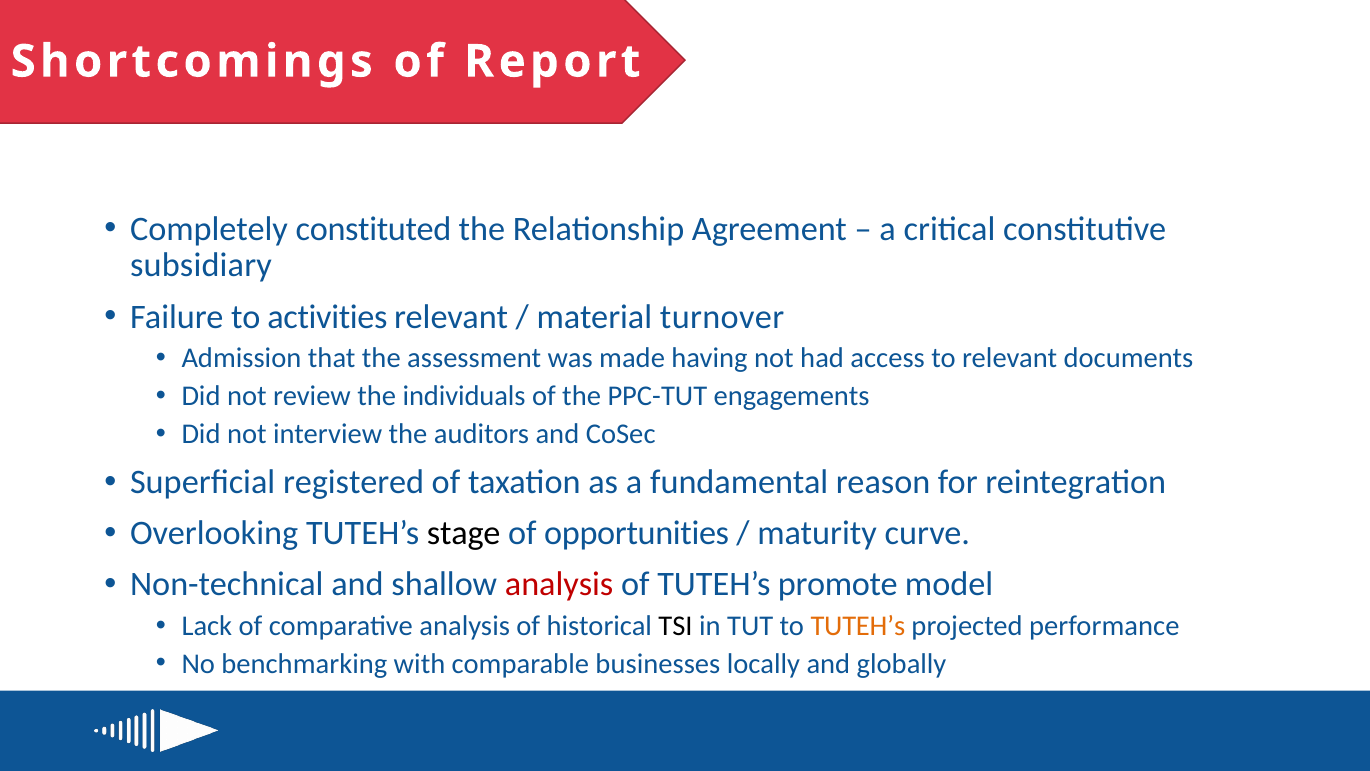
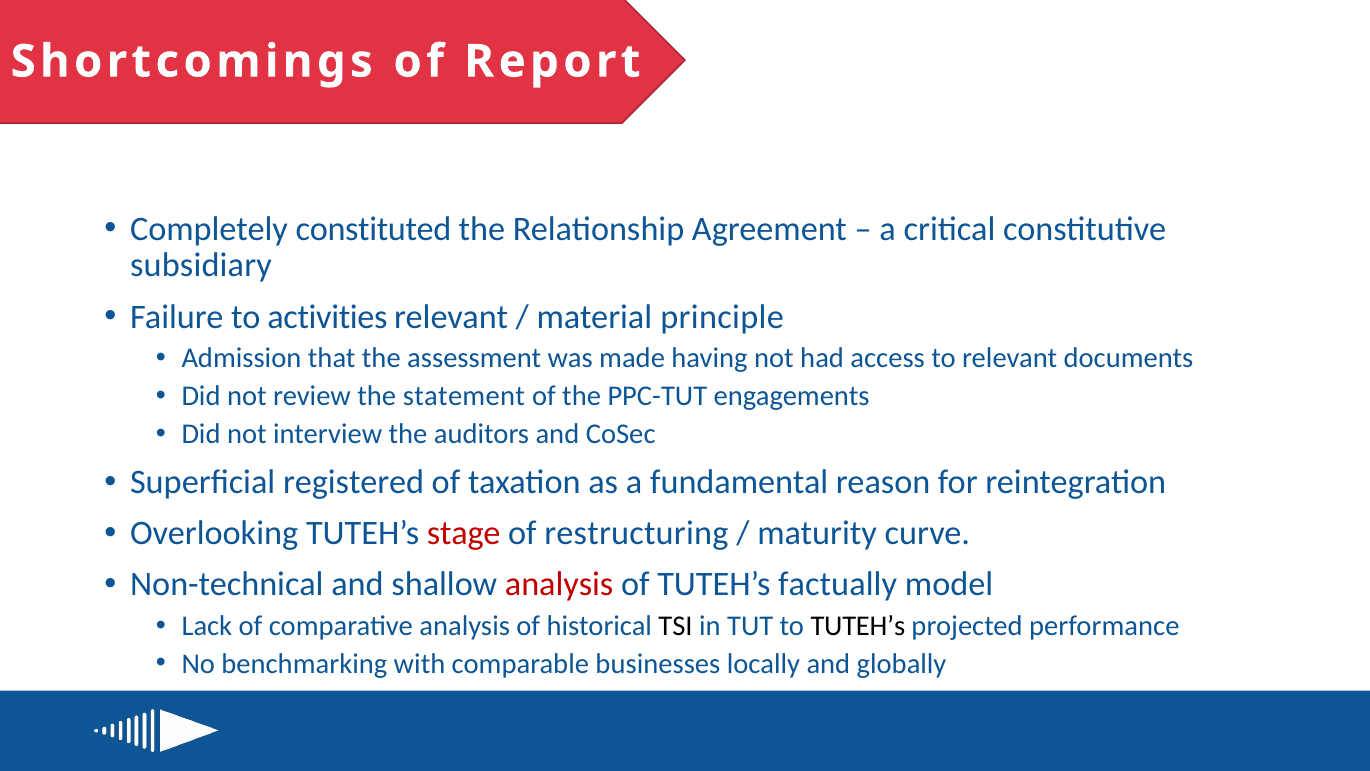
turnover: turnover -> principle
individuals: individuals -> statement
stage colour: black -> red
opportunities: opportunities -> restructuring
promote: promote -> factually
TUTEH’s at (858, 625) colour: orange -> black
